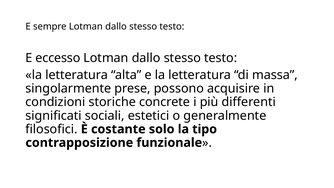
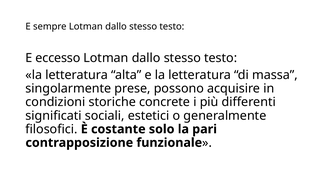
tipo: tipo -> pari
